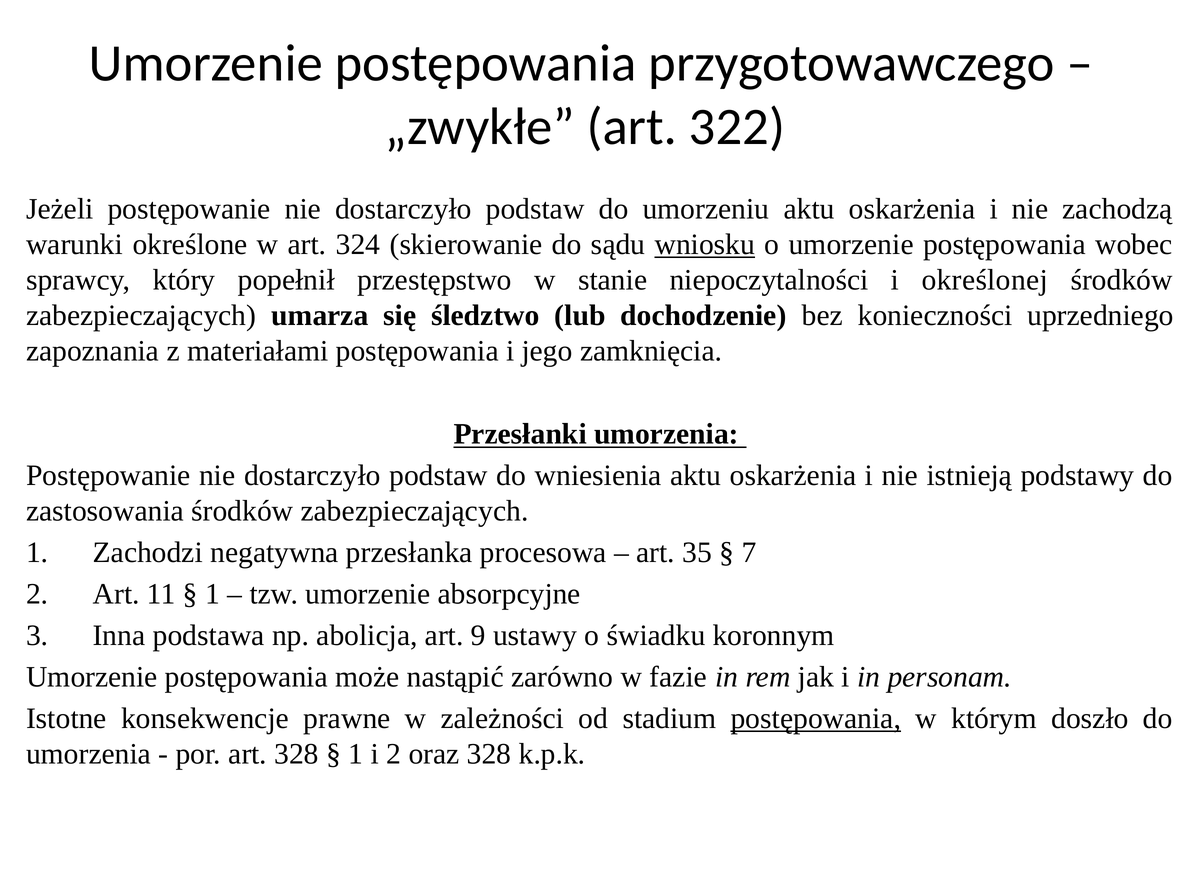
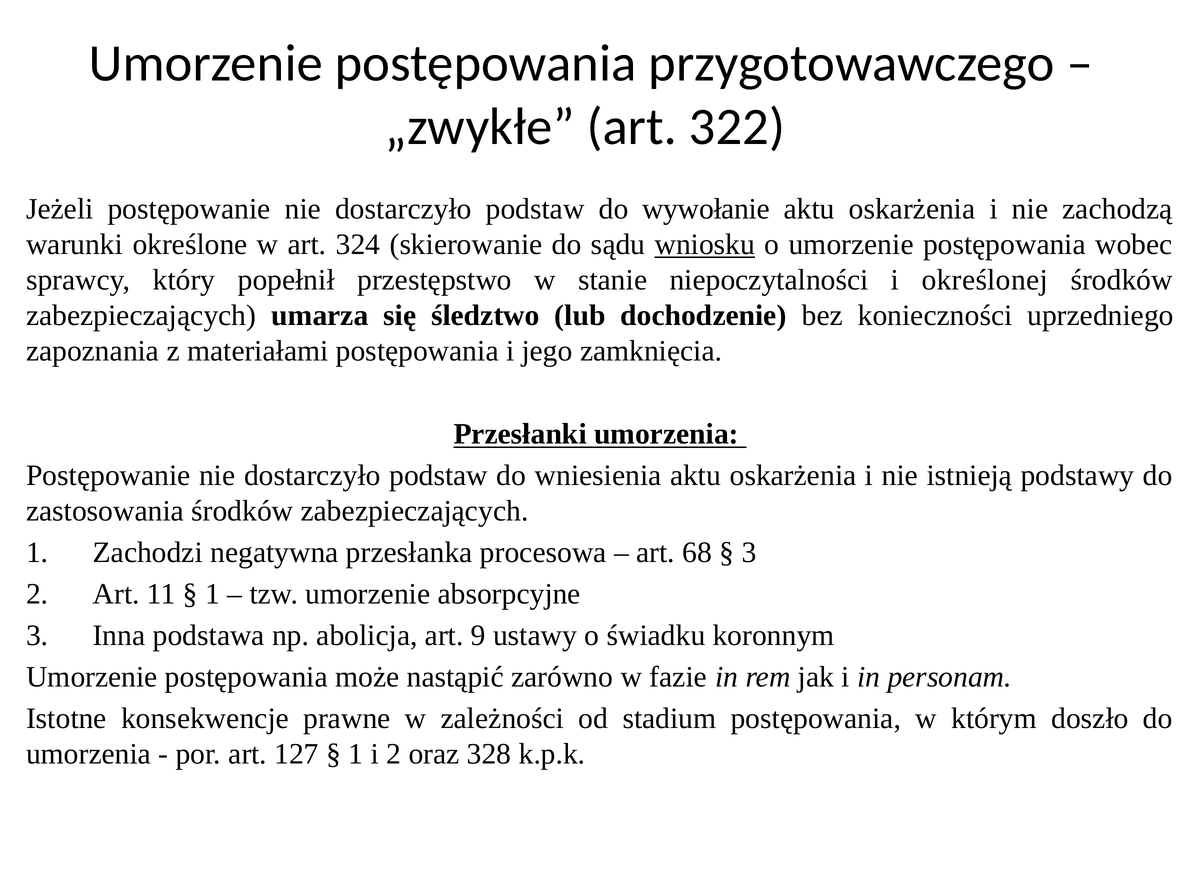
umorzeniu: umorzeniu -> wywołanie
35: 35 -> 68
7 at (749, 553): 7 -> 3
postępowania at (816, 719) underline: present -> none
art 328: 328 -> 127
